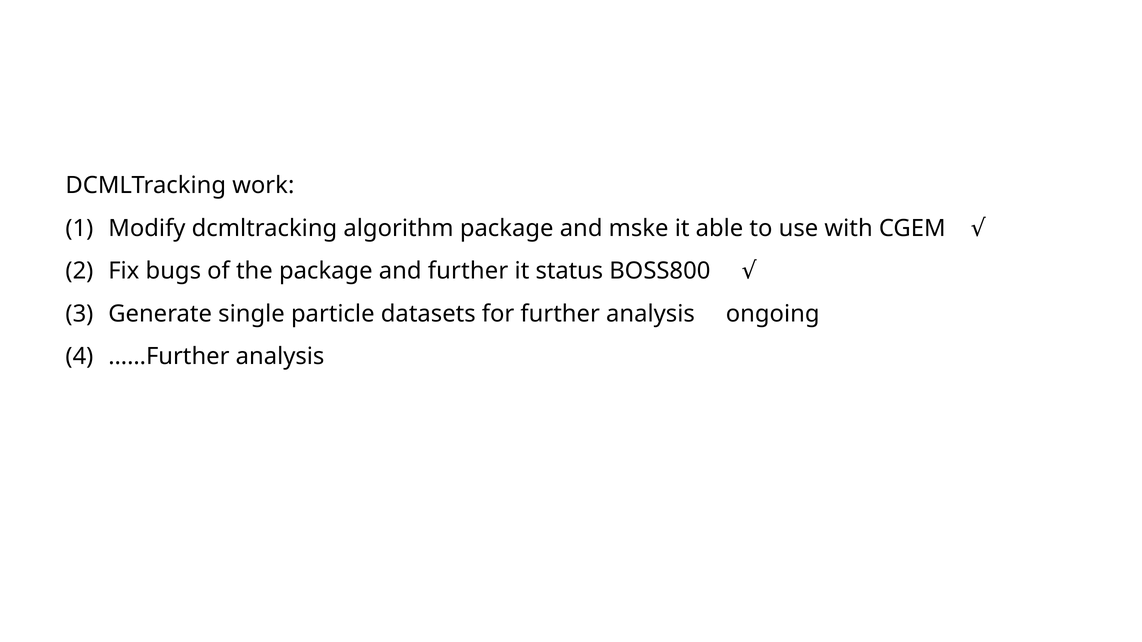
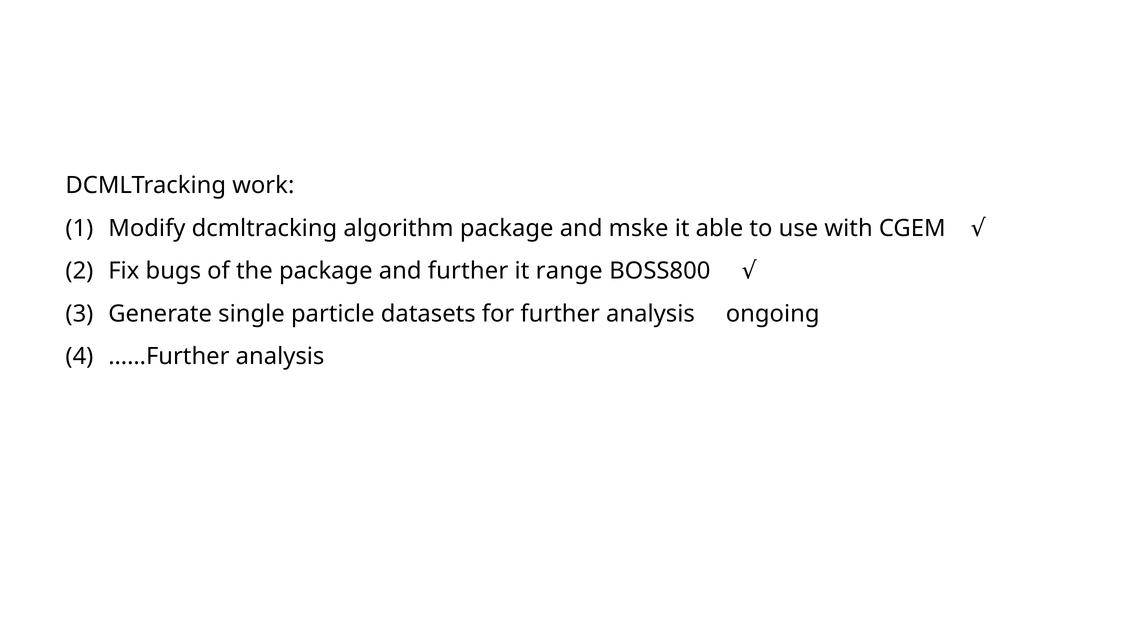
status: status -> range
